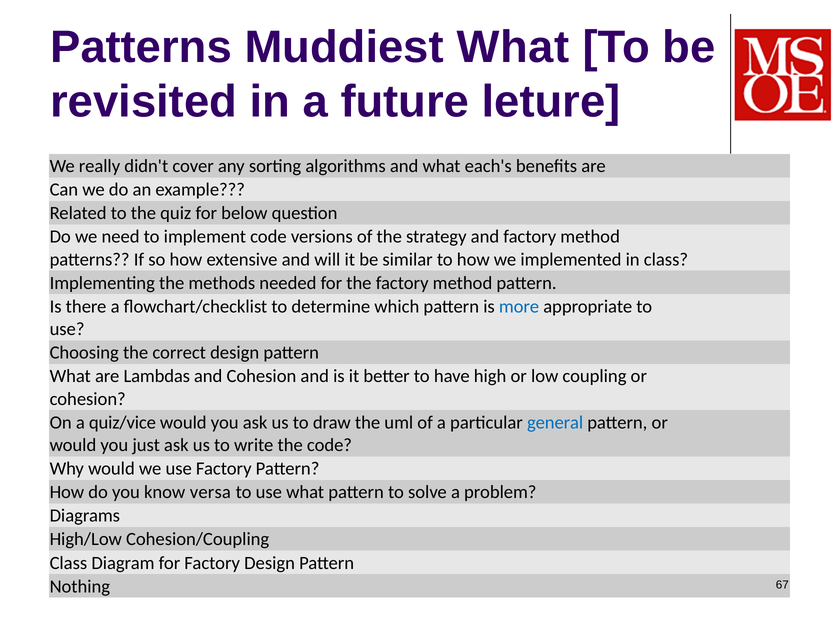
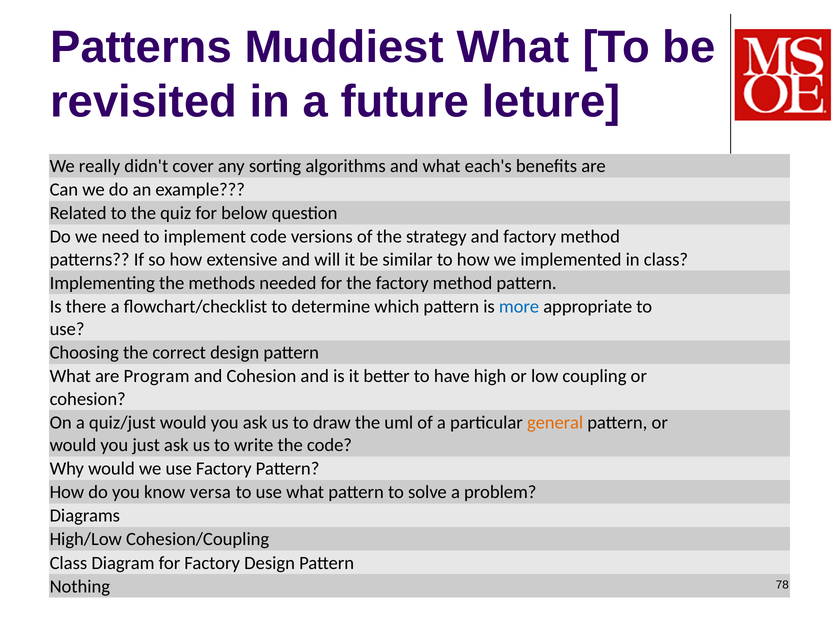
Lambdas: Lambdas -> Program
quiz/vice: quiz/vice -> quiz/just
general colour: blue -> orange
67: 67 -> 78
